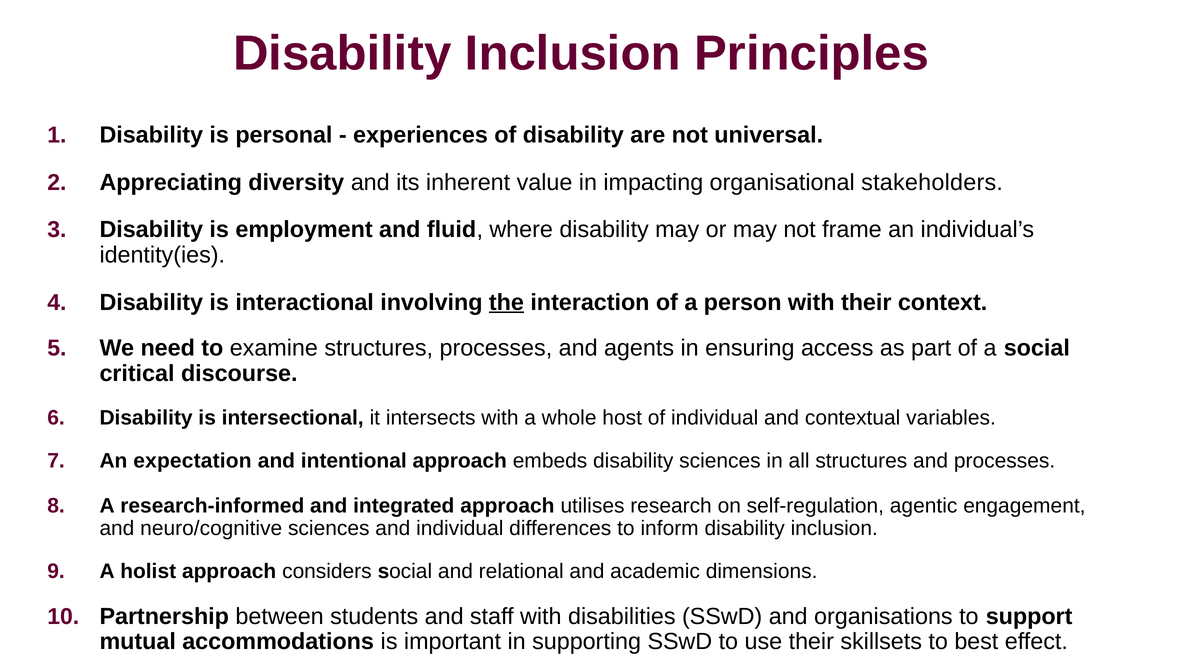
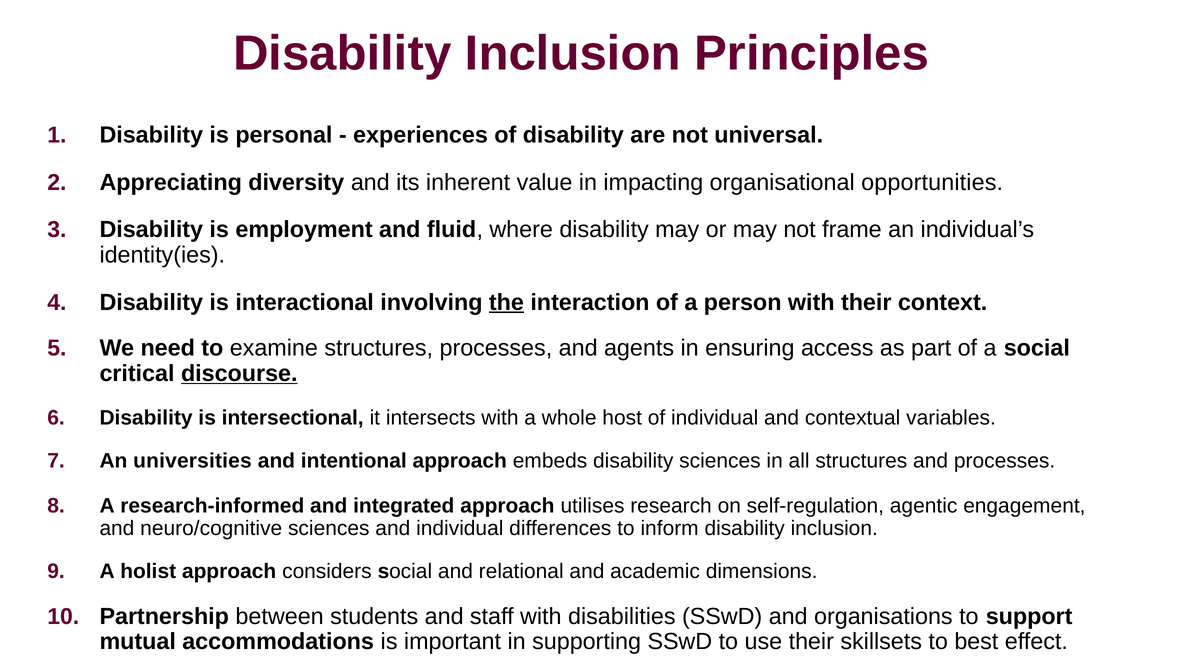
stakeholders: stakeholders -> opportunities
discourse underline: none -> present
expectation: expectation -> universities
